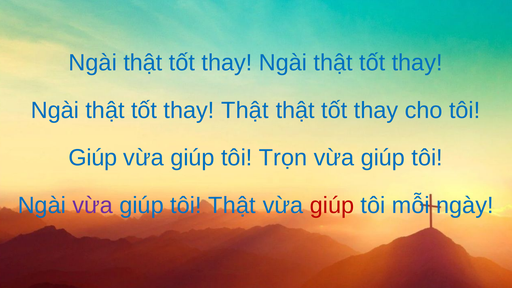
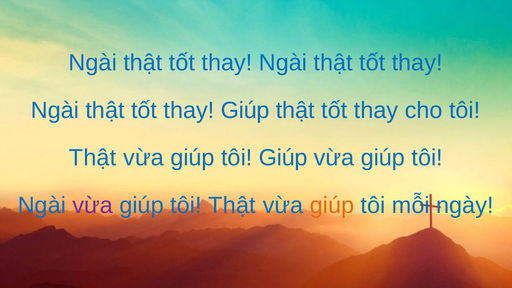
thay Thật: Thật -> Giúp
Giúp at (93, 158): Giúp -> Thật
tôi Trọn: Trọn -> Giúp
giúp at (332, 206) colour: red -> orange
